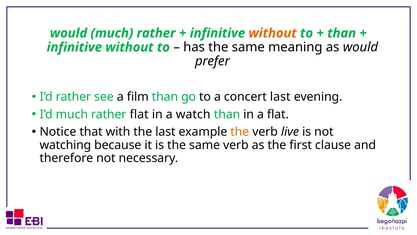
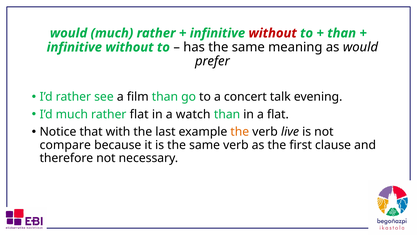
without at (273, 33) colour: orange -> red
concert last: last -> talk
watching: watching -> compare
